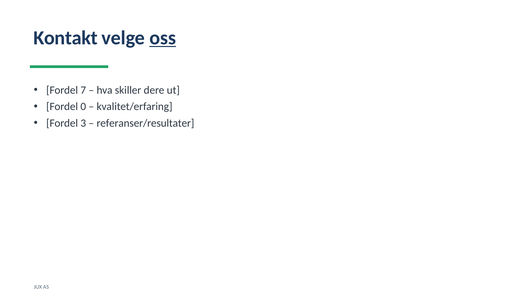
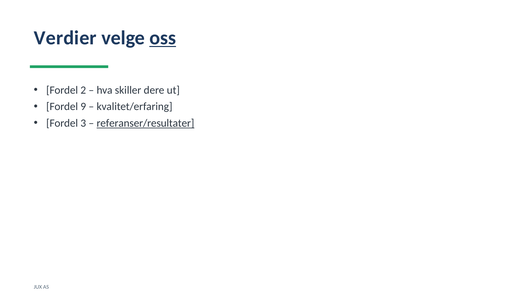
Kontakt: Kontakt -> Verdier
7: 7 -> 2
0: 0 -> 9
referanser/resultater underline: none -> present
